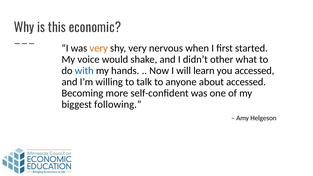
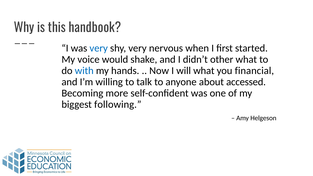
economic: economic -> handbook
very at (99, 48) colour: orange -> blue
will learn: learn -> what
you accessed: accessed -> financial
